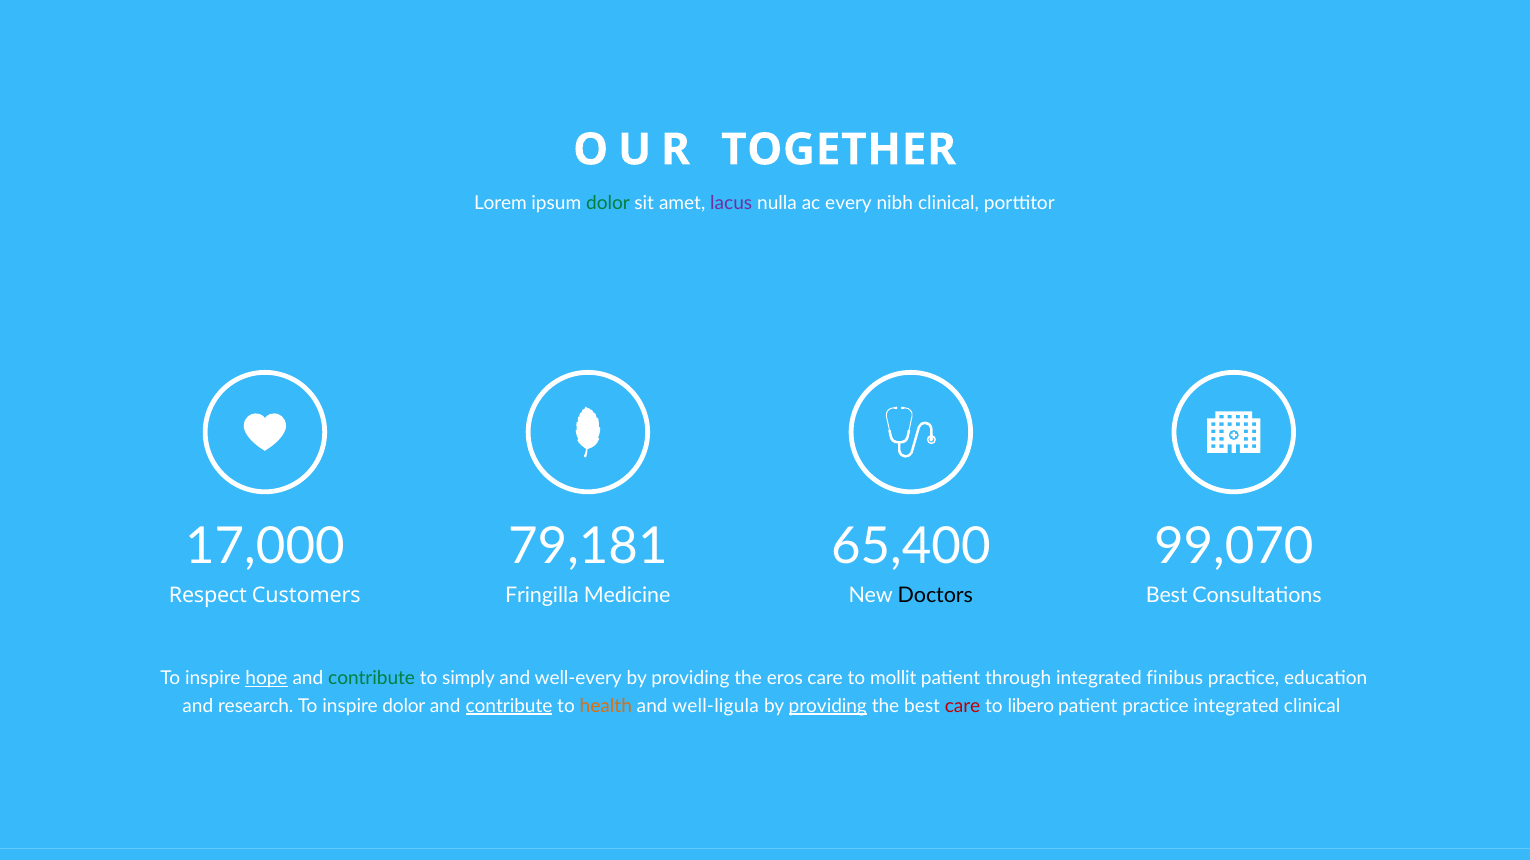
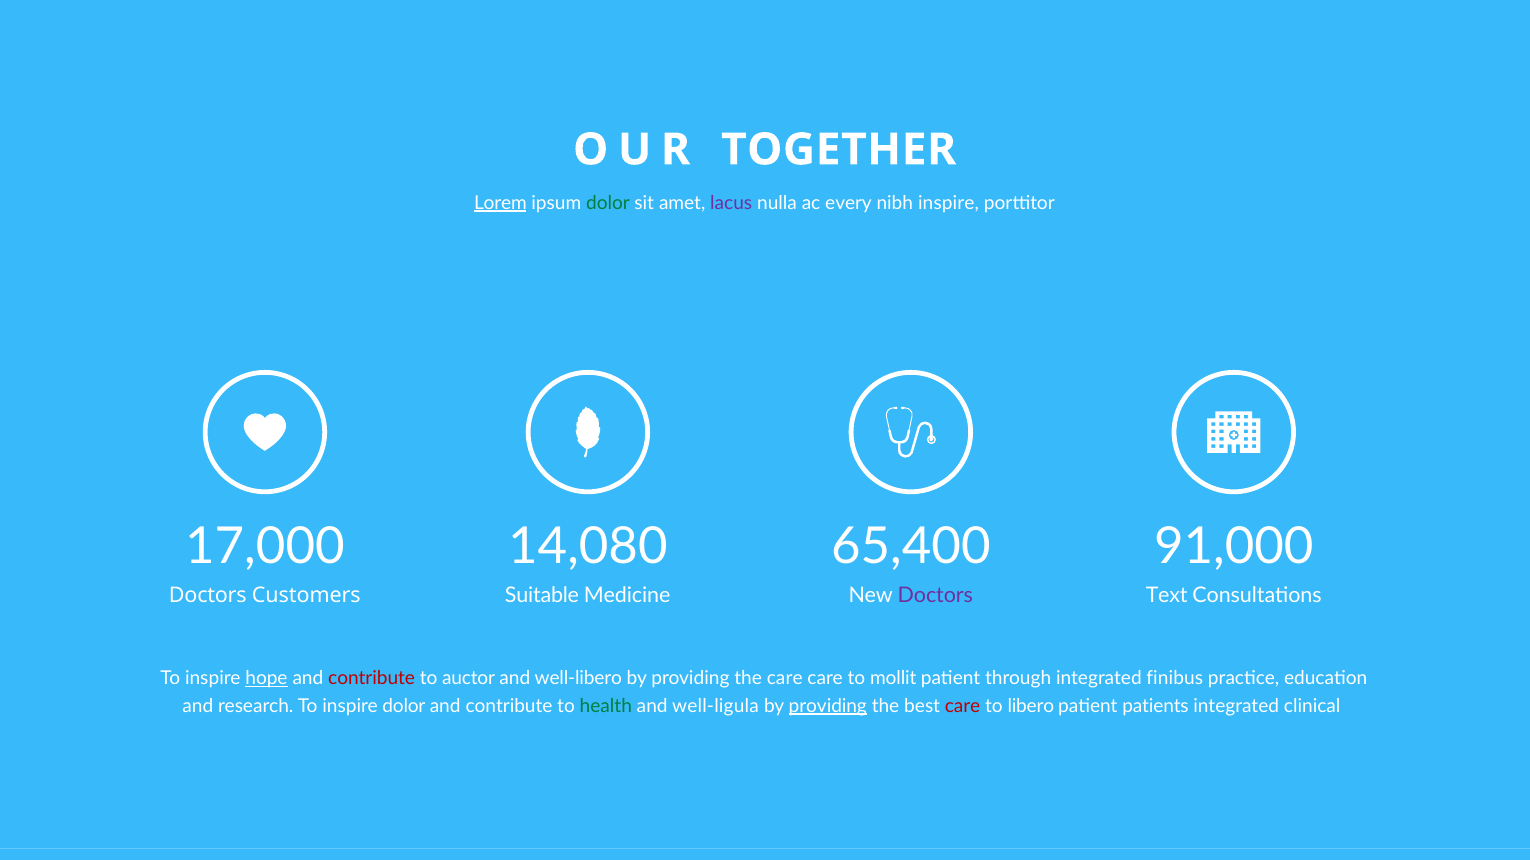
Lorem underline: none -> present
nibh clinical: clinical -> inspire
79,181: 79,181 -> 14,080
99,070: 99,070 -> 91,000
Fringilla: Fringilla -> Suitable
Doctors at (935, 596) colour: black -> purple
Best at (1167, 596): Best -> Text
Respect at (208, 596): Respect -> Doctors
contribute at (372, 679) colour: green -> red
simply: simply -> auctor
well-every: well-every -> well-libero
the eros: eros -> care
contribute at (509, 706) underline: present -> none
health colour: orange -> green
patient practice: practice -> patients
